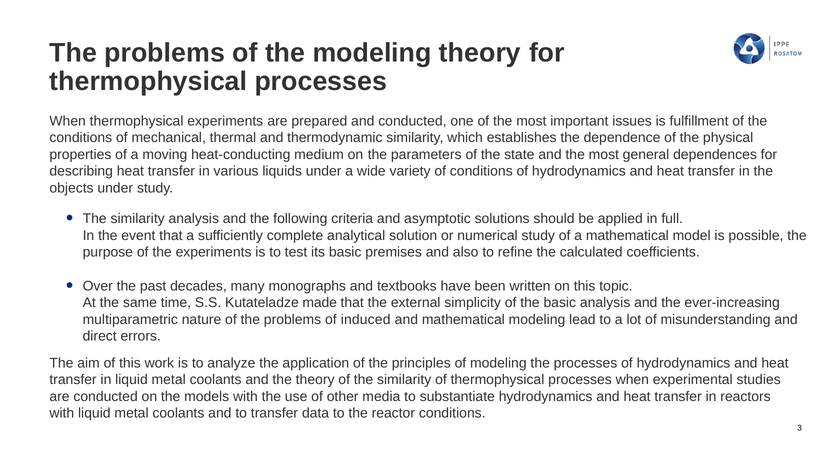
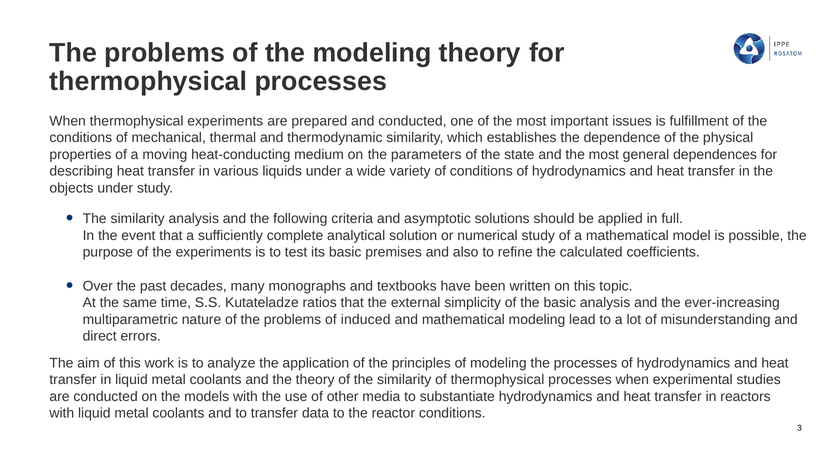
made: made -> ratios
